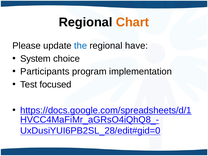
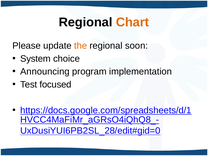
the colour: blue -> orange
have: have -> soon
Participants: Participants -> Announcing
